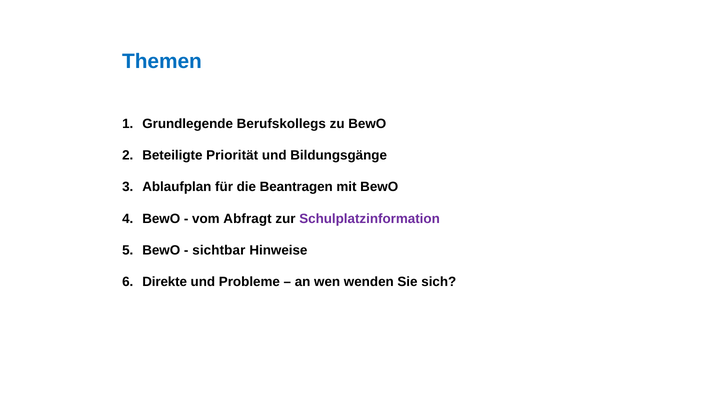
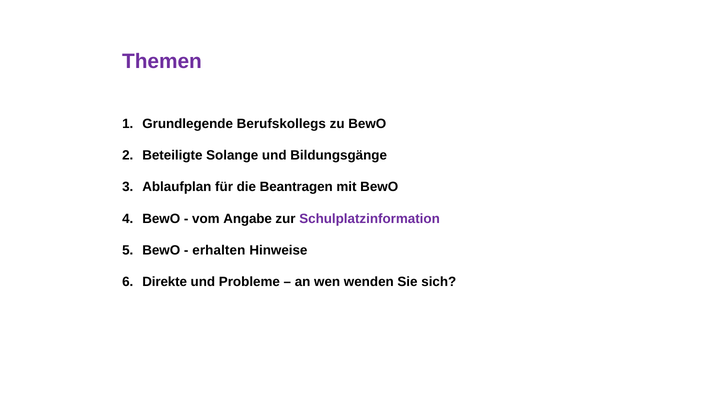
Themen colour: blue -> purple
Priorität: Priorität -> Solange
Abfragt: Abfragt -> Angabe
sichtbar: sichtbar -> erhalten
